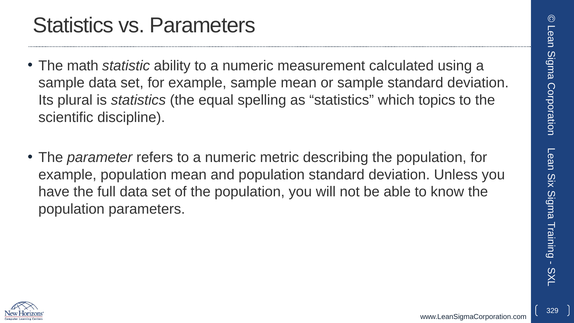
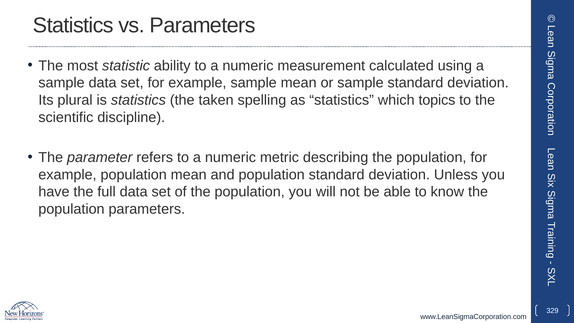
math: math -> most
equal: equal -> taken
